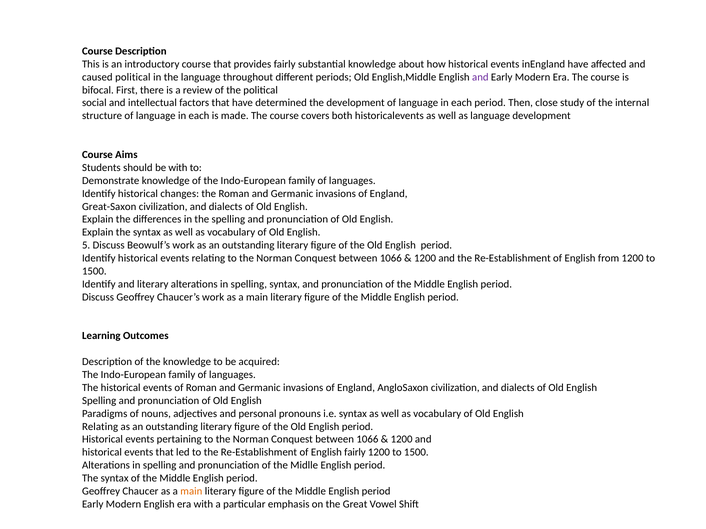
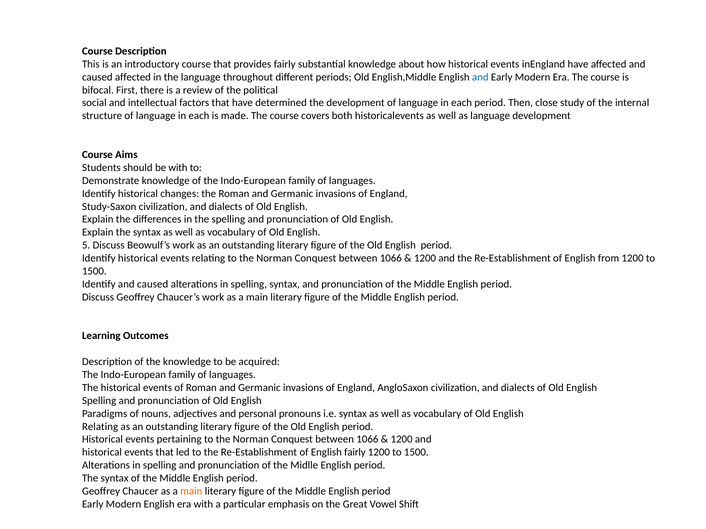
caused political: political -> affected
and at (480, 77) colour: purple -> blue
Great-Saxon: Great-Saxon -> Study-Saxon
Identify and literary: literary -> caused
